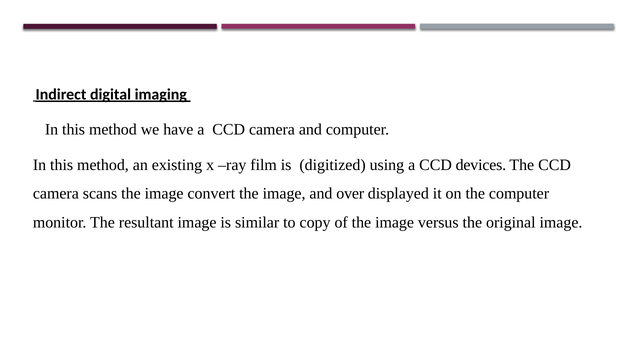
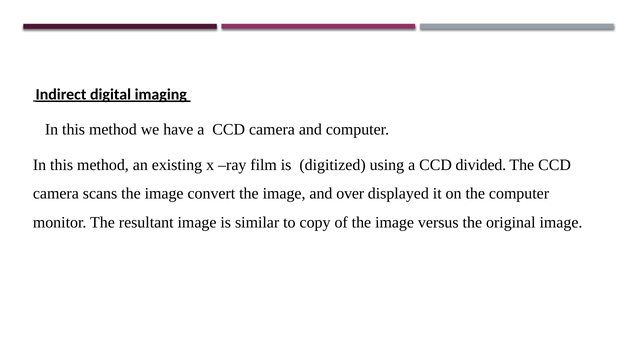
devices: devices -> divided
